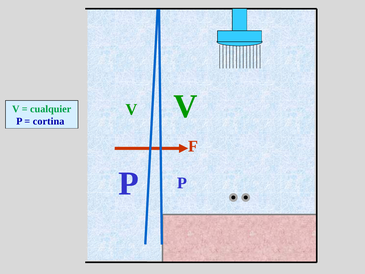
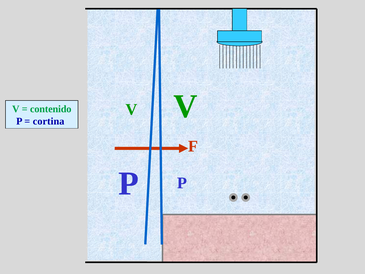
cualquier: cualquier -> contenido
